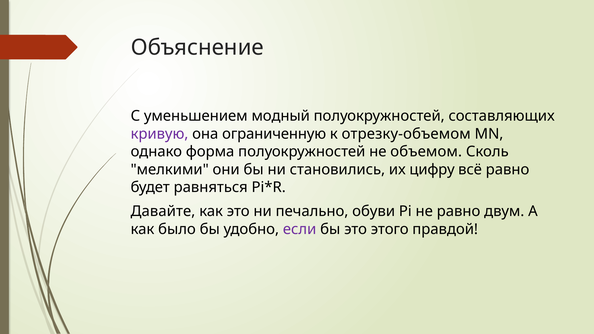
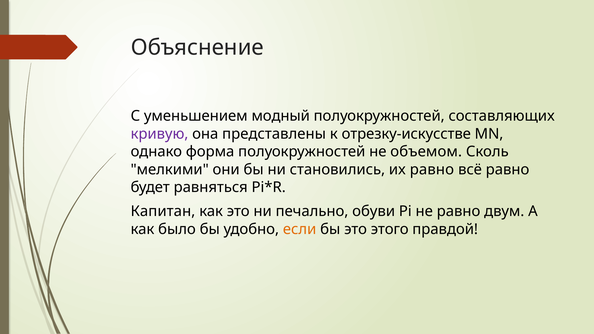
ограниченную: ограниченную -> представлены
отрезку-объемом: отрезку-объемом -> отрезку-искусстве
их цифру: цифру -> равно
Давайте: Давайте -> Капитан
если colour: purple -> orange
